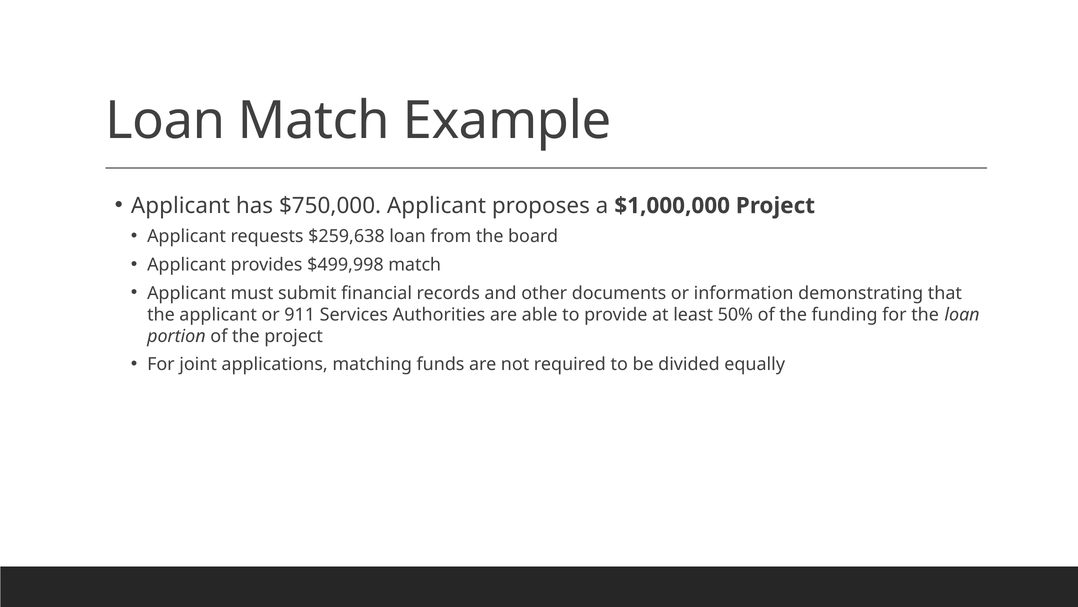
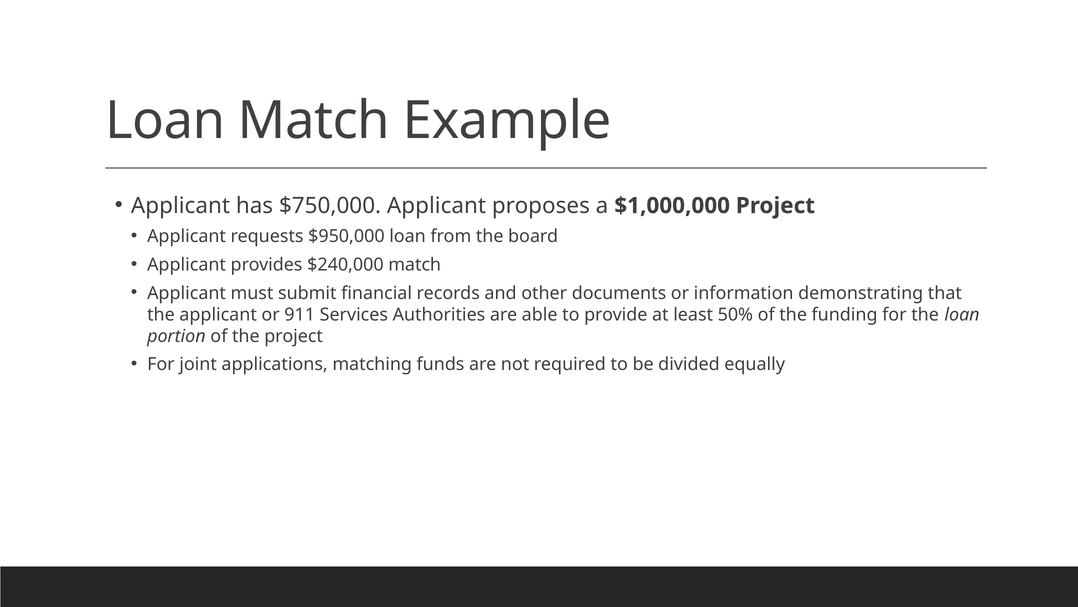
$259,638: $259,638 -> $950,000
$499,998: $499,998 -> $240,000
